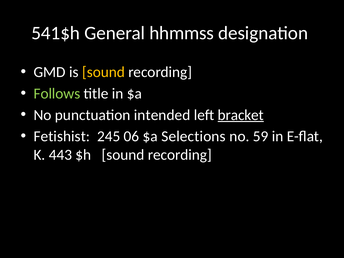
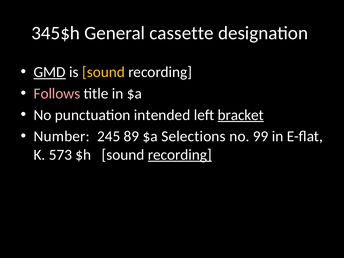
541$h: 541$h -> 345$h
hhmmss: hhmmss -> cassette
GMD underline: none -> present
Follows colour: light green -> pink
Fetishist: Fetishist -> Number
06: 06 -> 89
59: 59 -> 99
443: 443 -> 573
recording at (180, 155) underline: none -> present
